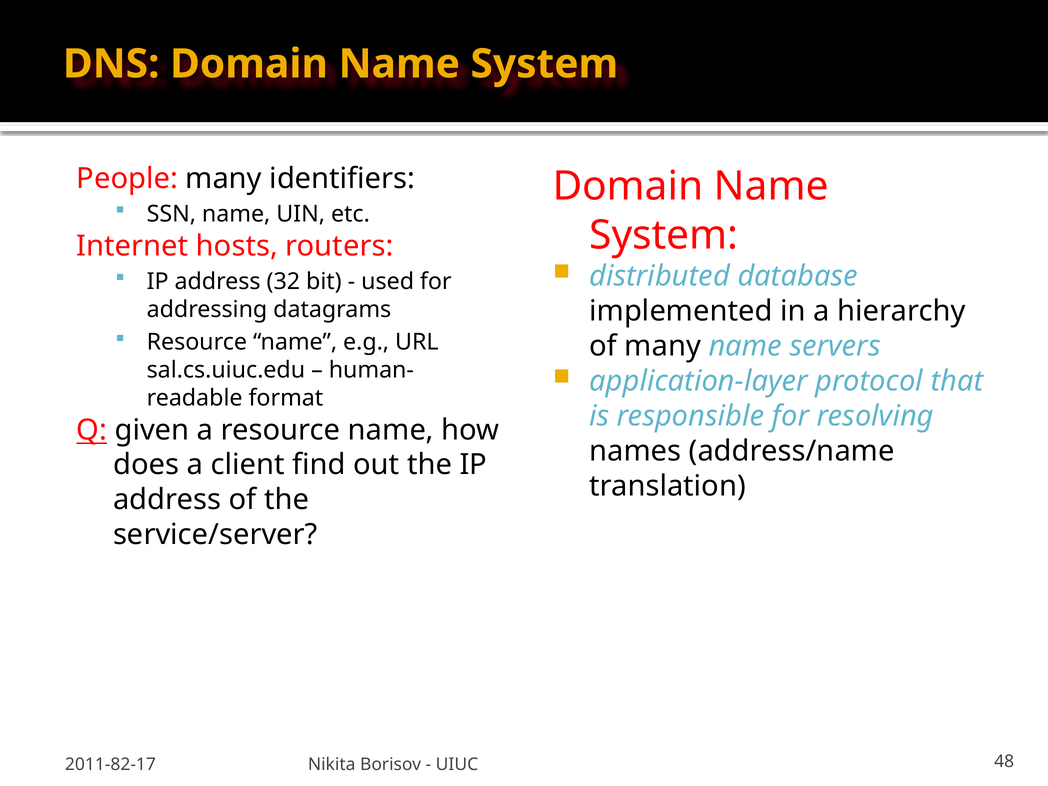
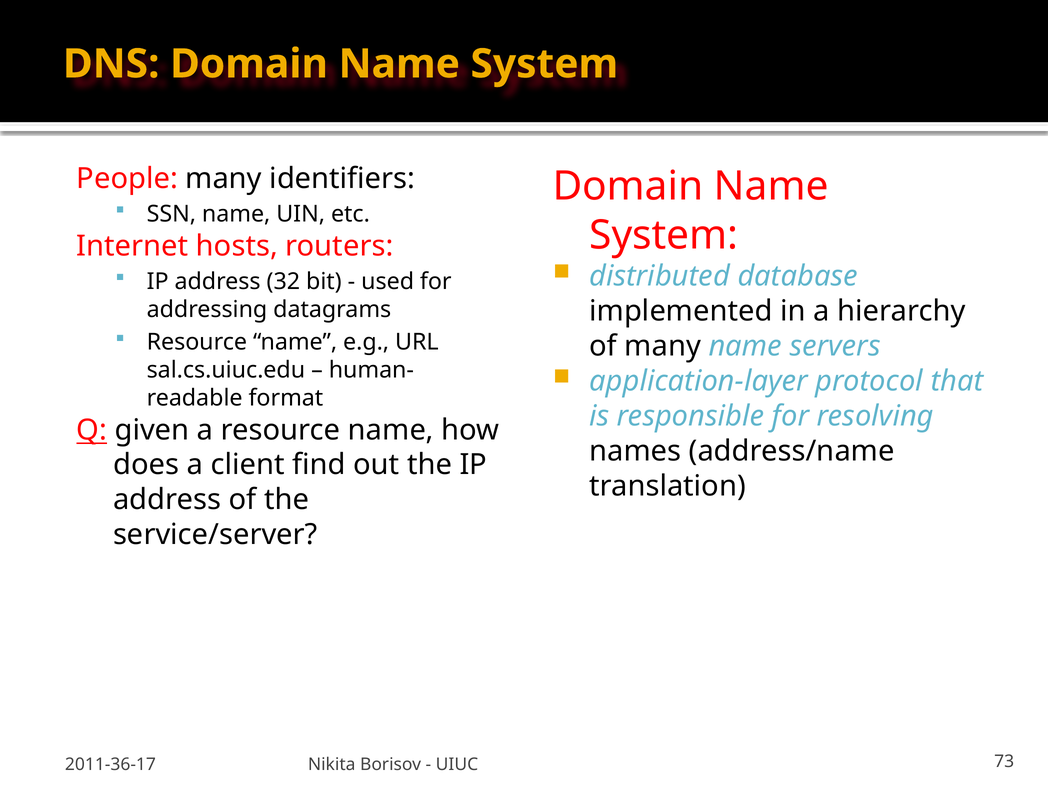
2011-82-17: 2011-82-17 -> 2011-36-17
48: 48 -> 73
